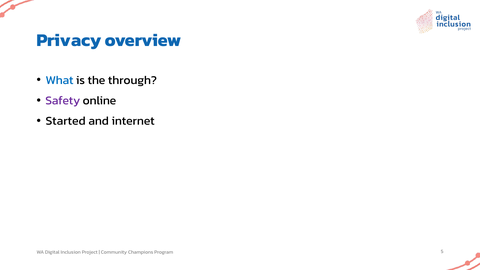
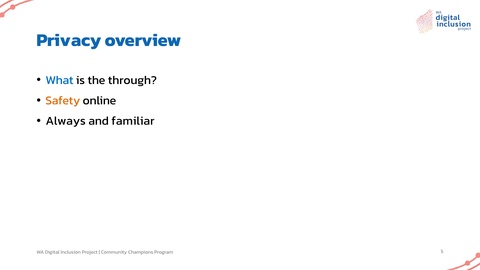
Safety colour: purple -> orange
Started: Started -> Always
internet: internet -> familiar
